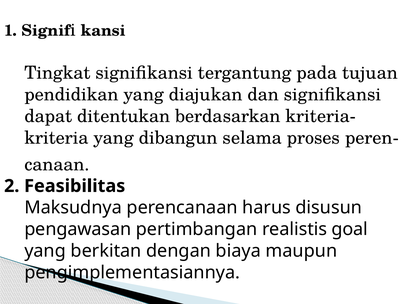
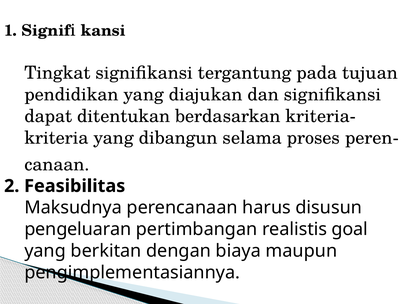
pengawasan: pengawasan -> pengeluaran
